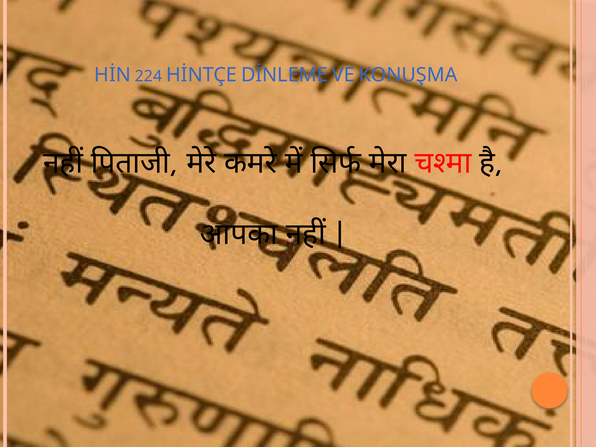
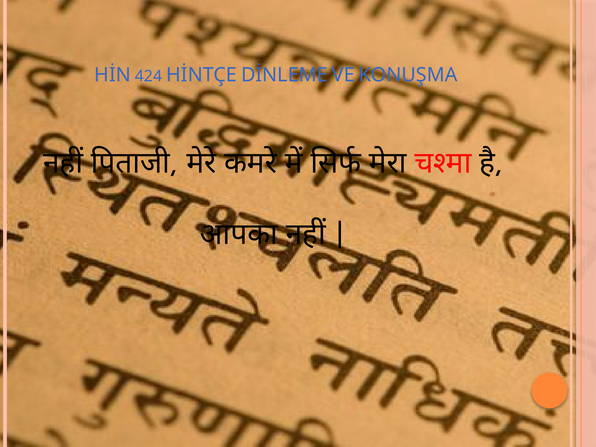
224: 224 -> 424
